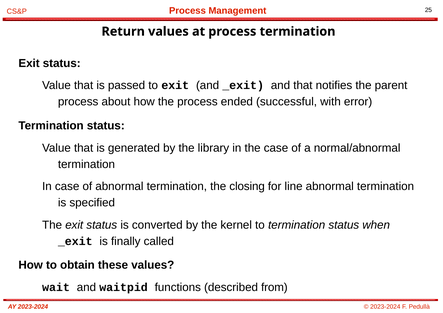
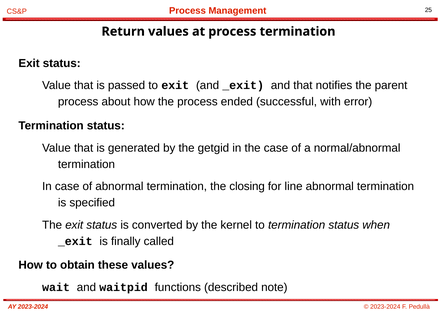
library: library -> getgid
from: from -> note
